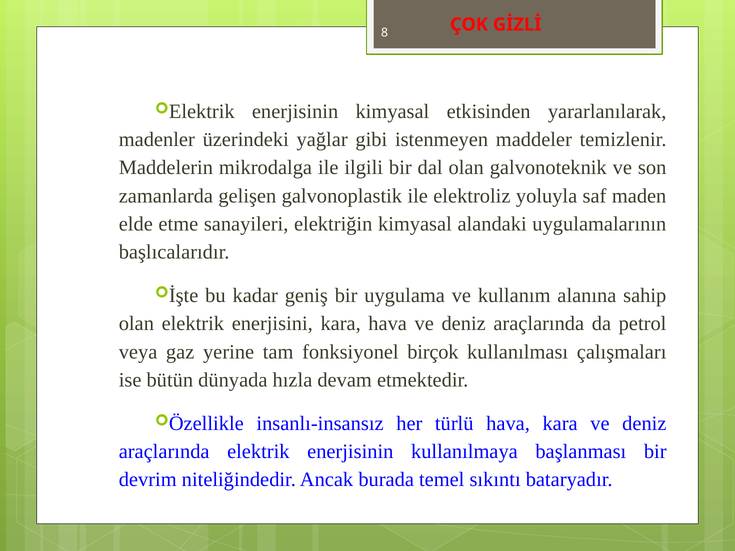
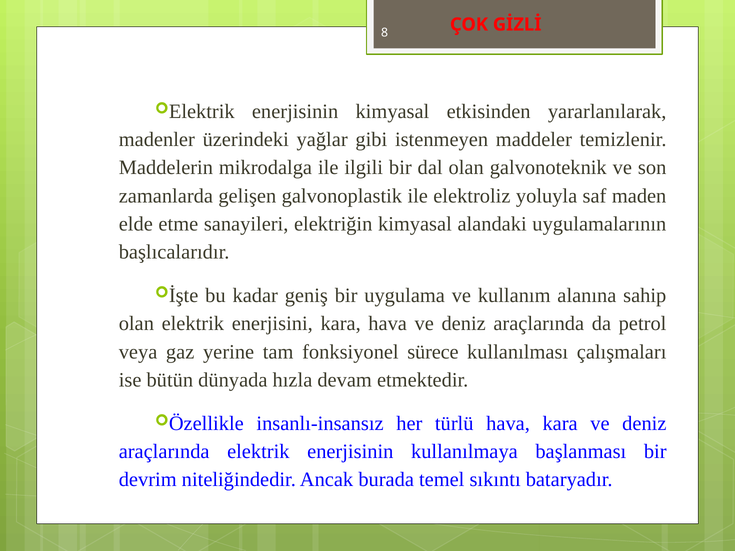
birçok: birçok -> sürece
